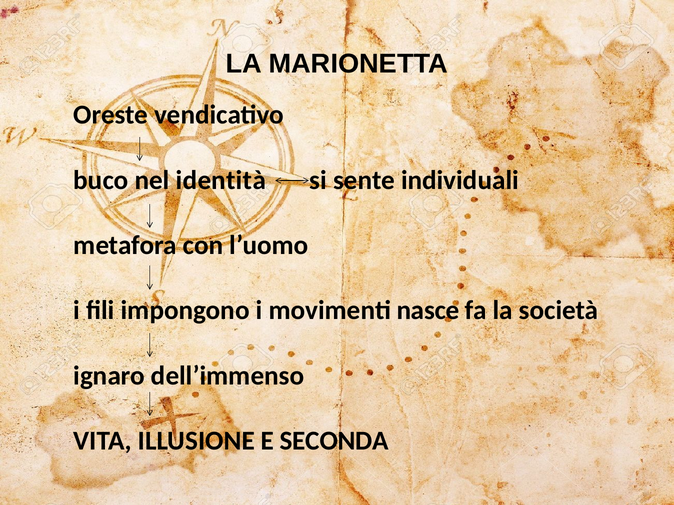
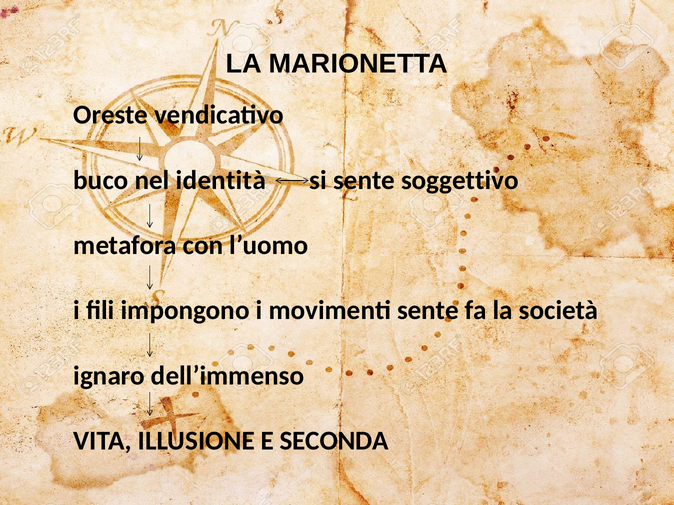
individuali: individuali -> soggettivo
movimenti nasce: nasce -> sente
